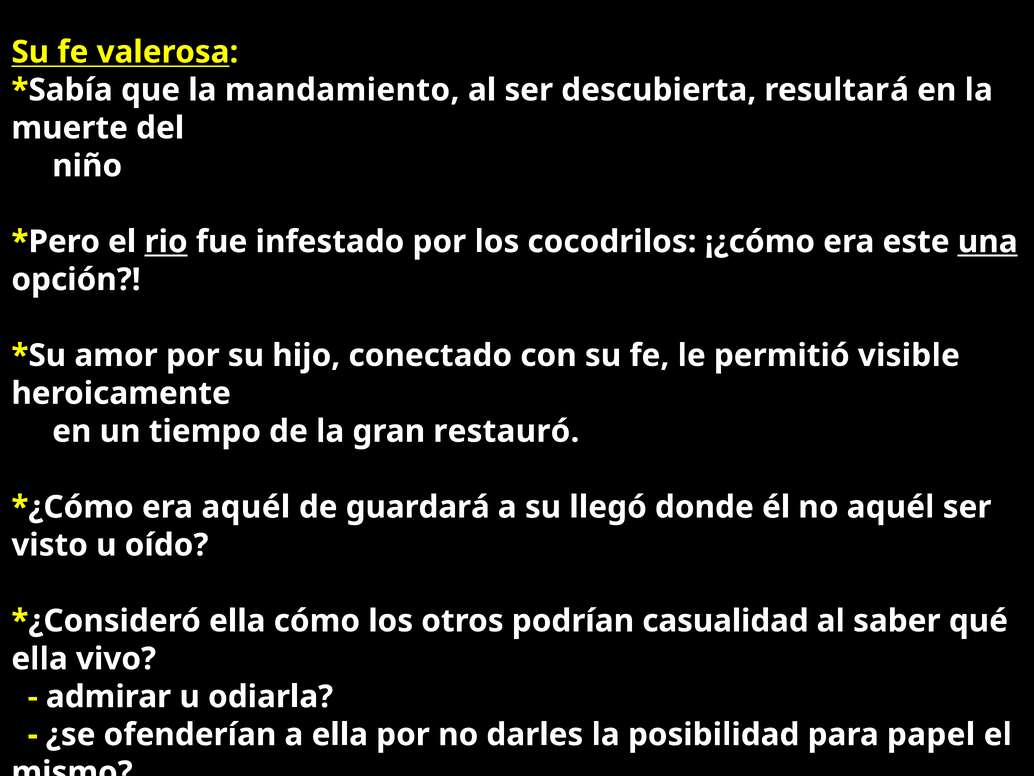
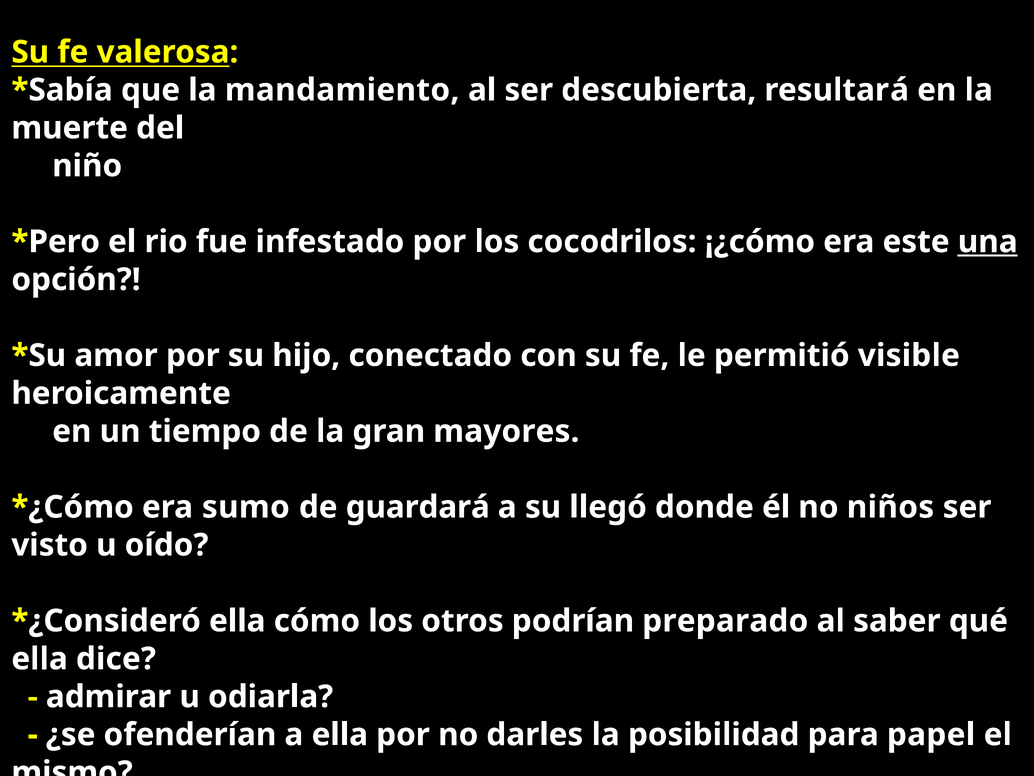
rio underline: present -> none
restauró: restauró -> mayores
era aquél: aquél -> sumo
no aquél: aquél -> niños
casualidad: casualidad -> preparado
vivo: vivo -> dice
